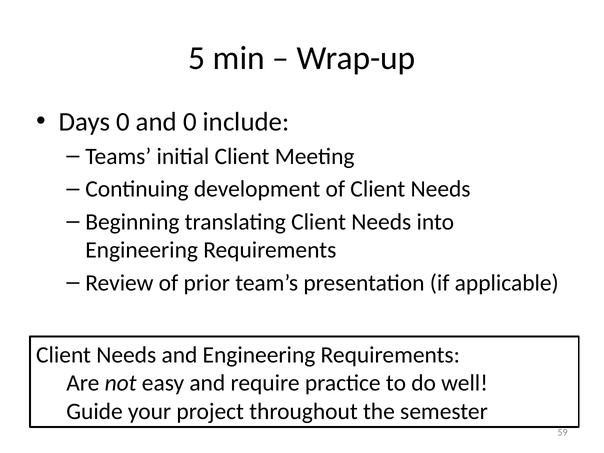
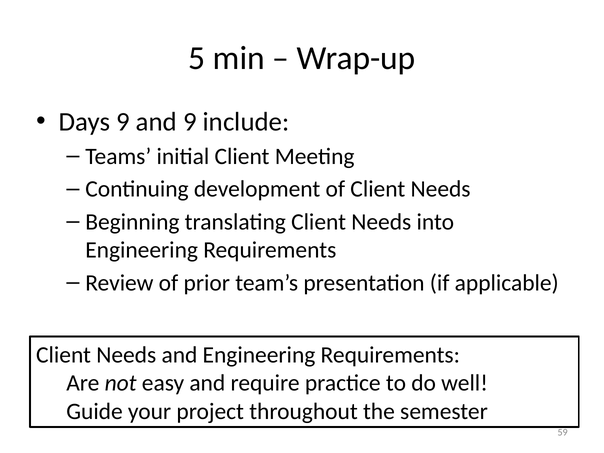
Days 0: 0 -> 9
and 0: 0 -> 9
